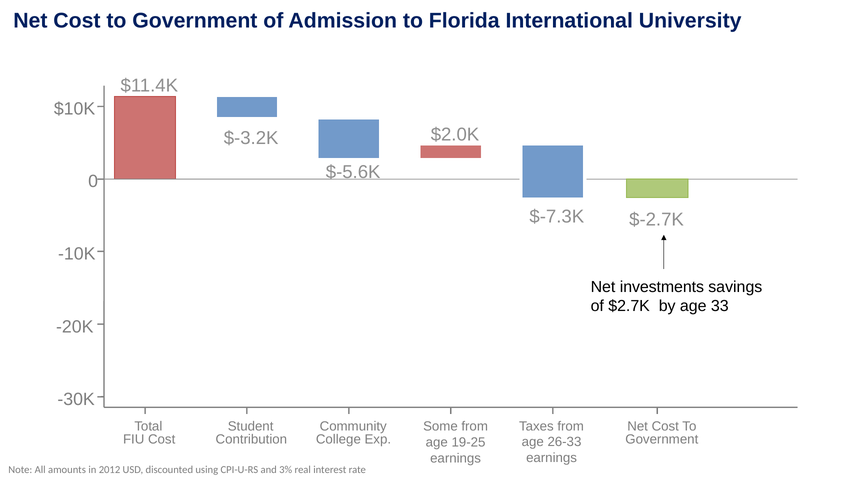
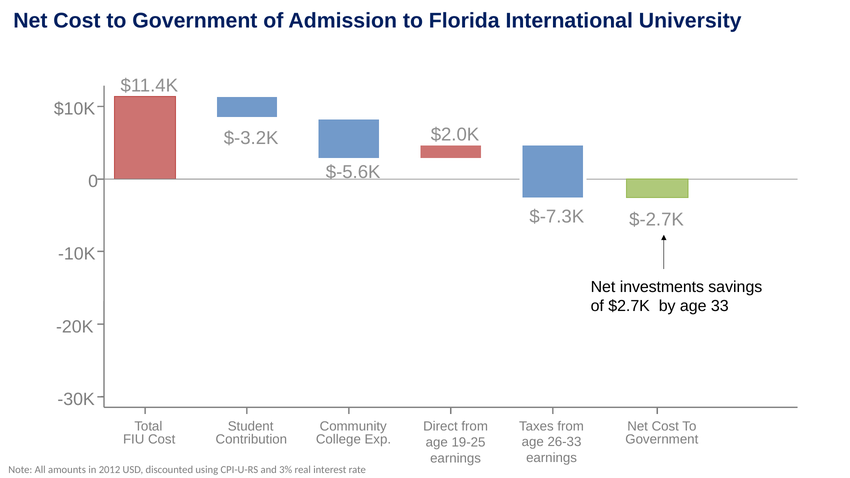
Some: Some -> Direct
